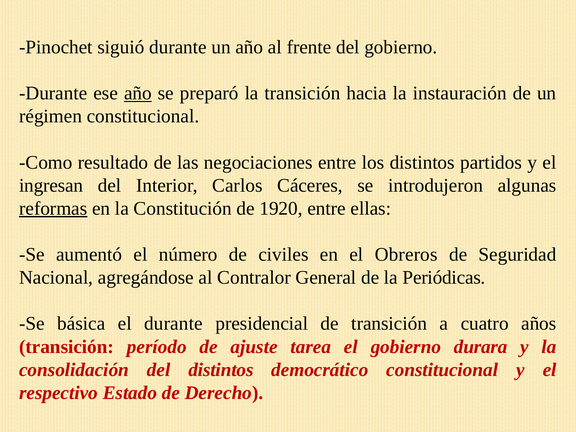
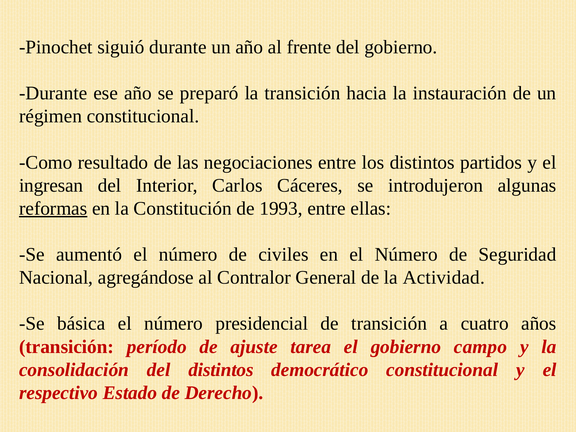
año at (138, 93) underline: present -> none
1920: 1920 -> 1993
en el Obreros: Obreros -> Número
Periódicas: Periódicas -> Actividad
durante at (173, 324): durante -> número
durara: durara -> campo
